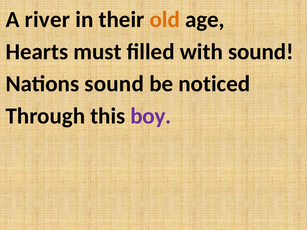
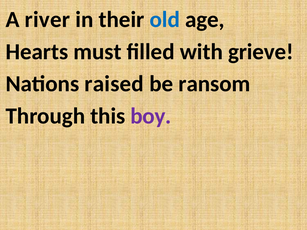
old colour: orange -> blue
with sound: sound -> grieve
Nations sound: sound -> raised
noticed: noticed -> ransom
